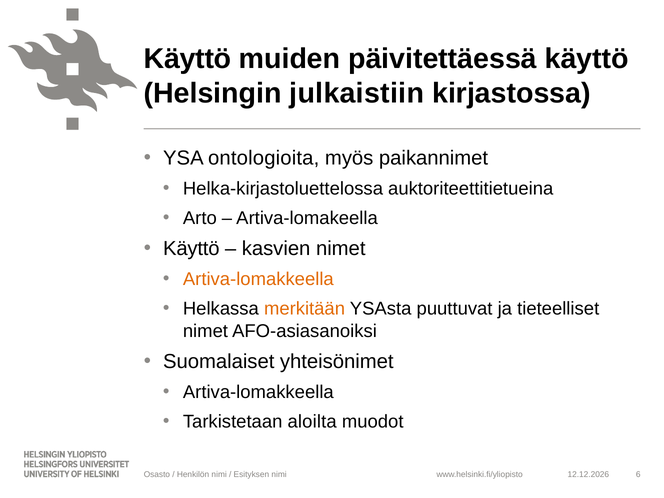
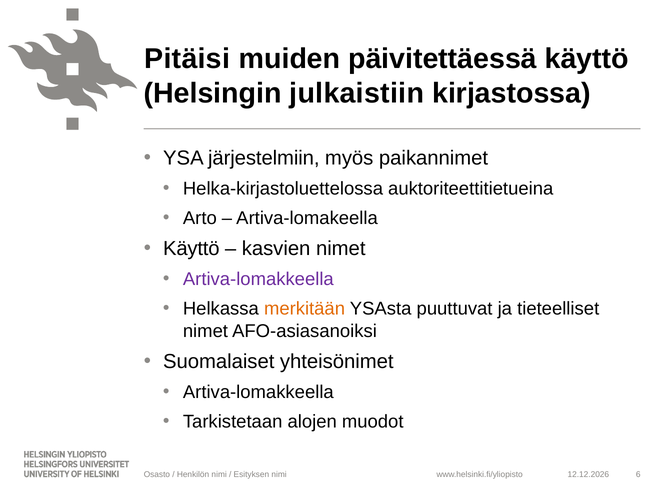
Käyttö at (187, 59): Käyttö -> Pitäisi
ontologioita: ontologioita -> järjestelmiin
Artiva-lomakkeella at (258, 279) colour: orange -> purple
aloilta: aloilta -> alojen
